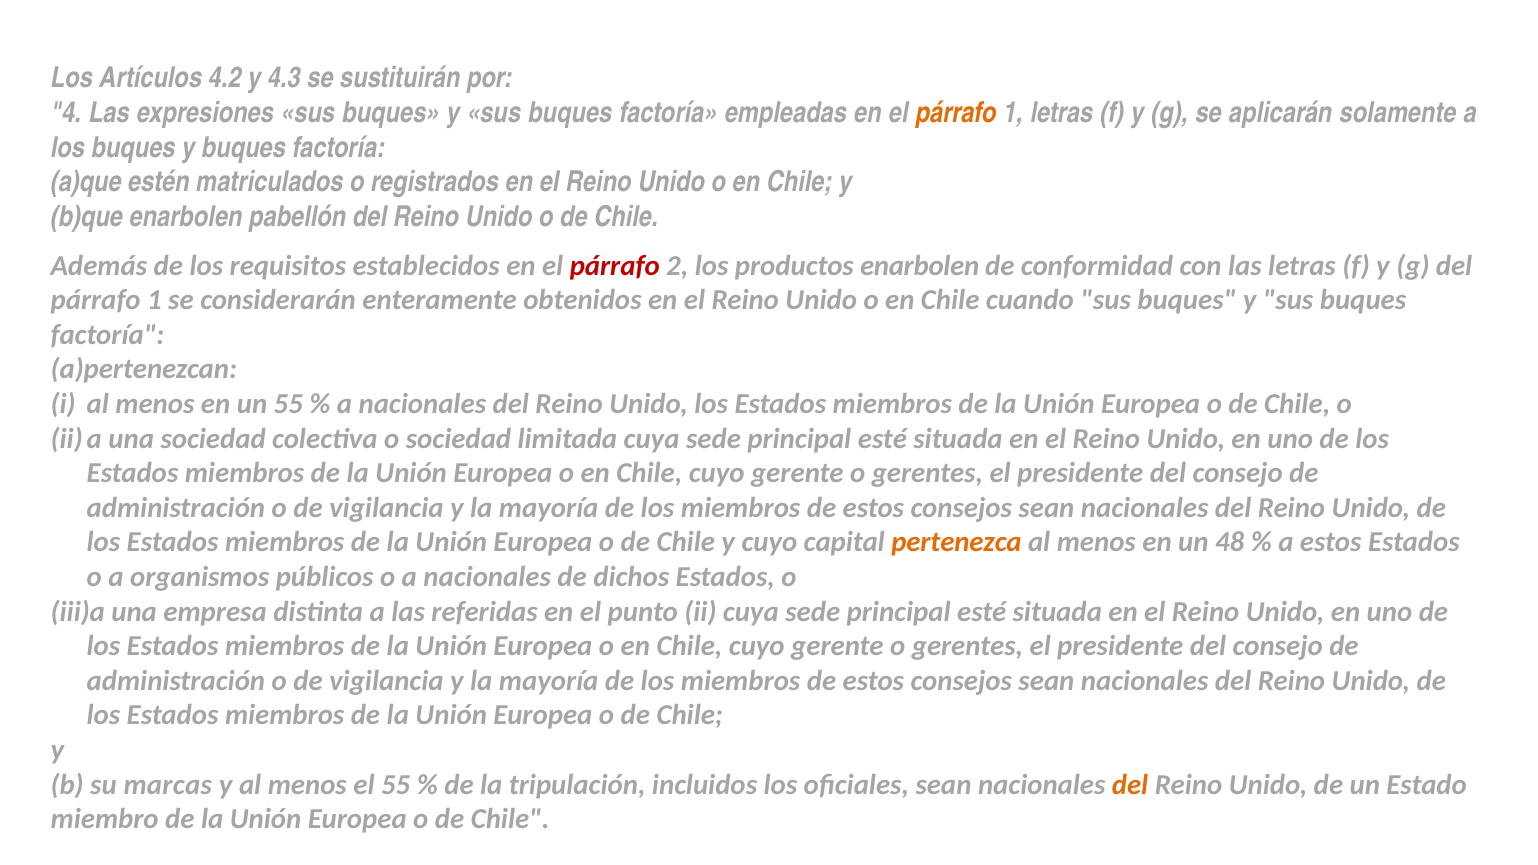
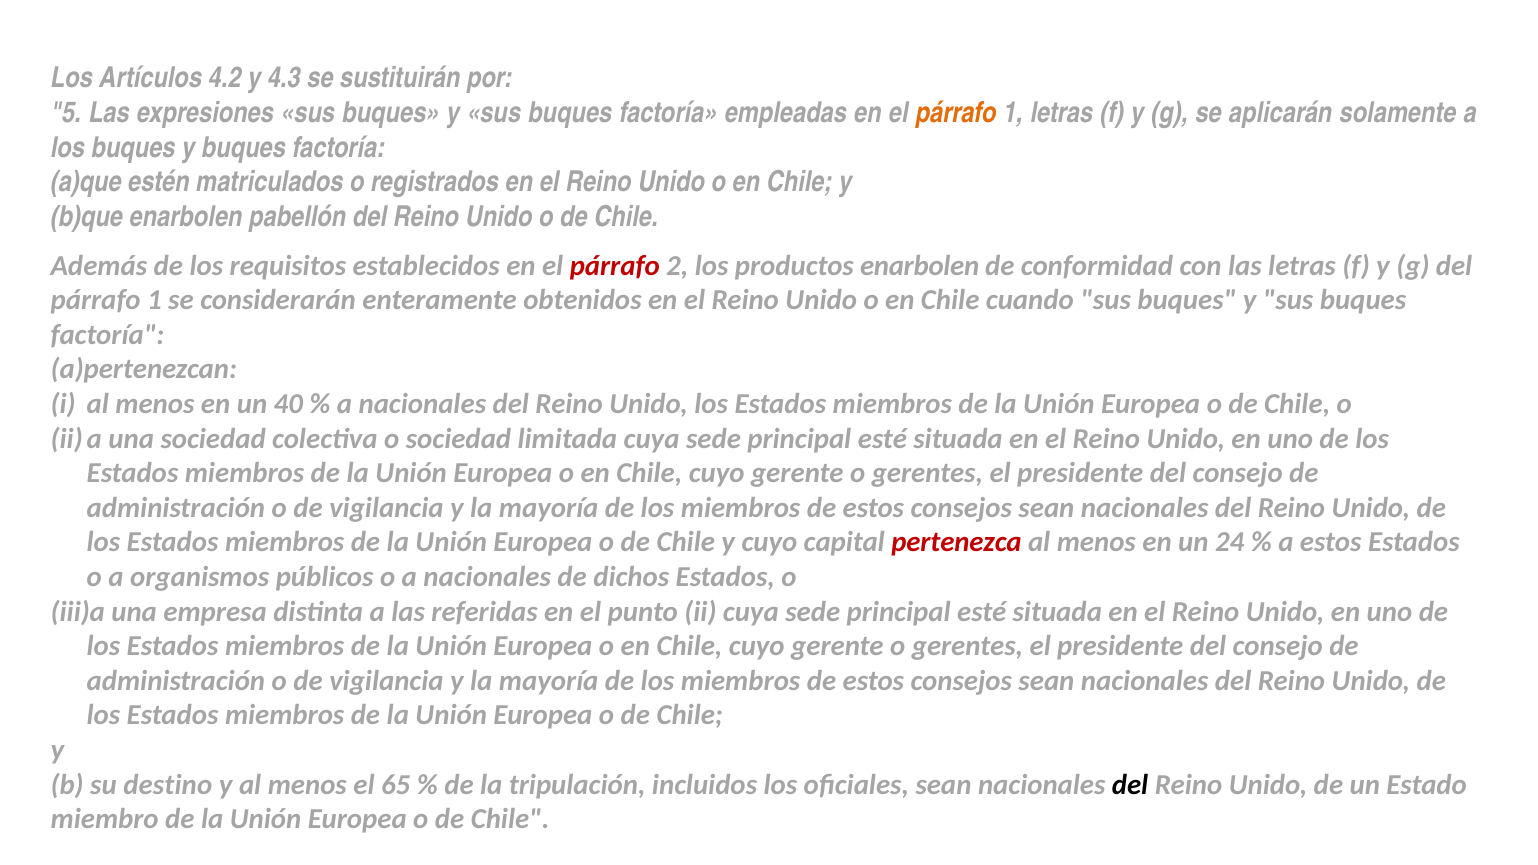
4: 4 -> 5
un 55: 55 -> 40
pertenezca colour: orange -> red
48: 48 -> 24
marcas: marcas -> destino
el 55: 55 -> 65
del at (1130, 785) colour: orange -> black
